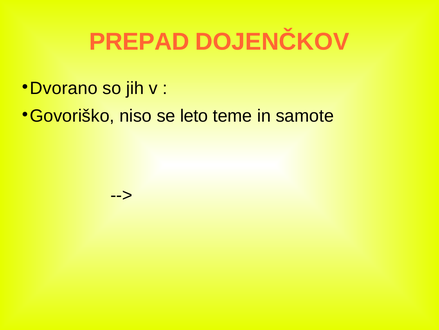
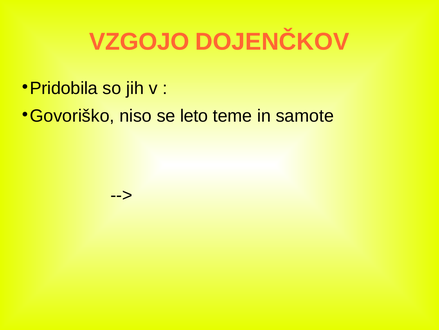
PREPAD: PREPAD -> VZGOJO
Dvorano: Dvorano -> Pridobila
